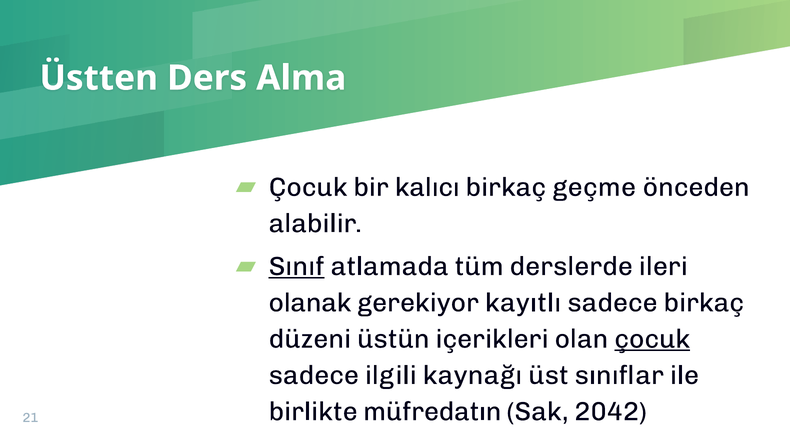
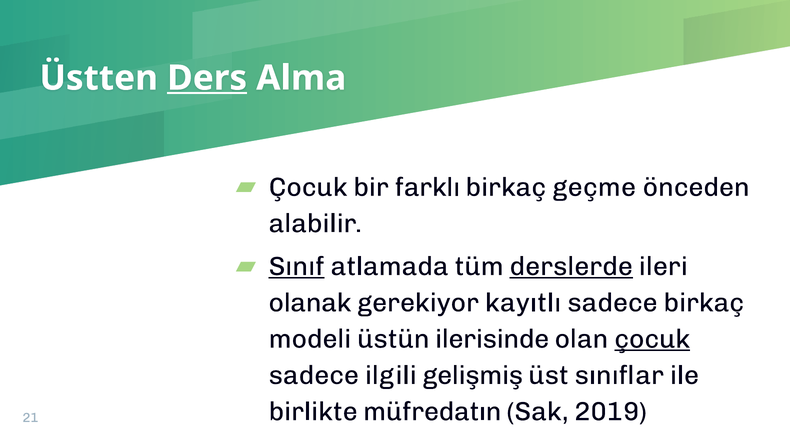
Ders underline: none -> present
kalıcı: kalıcı -> farklı
derslerde underline: none -> present
düzeni: düzeni -> modeli
içerikleri: içerikleri -> ilerisinde
kaynağı: kaynağı -> gelişmiş
2042: 2042 -> 2019
